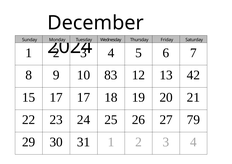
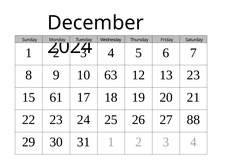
83: 83 -> 63
13 42: 42 -> 23
15 17: 17 -> 61
79: 79 -> 88
